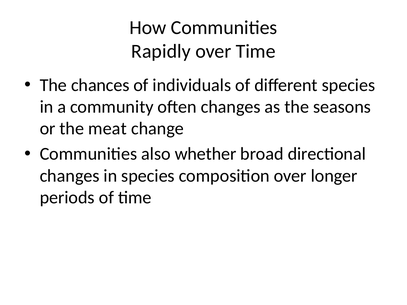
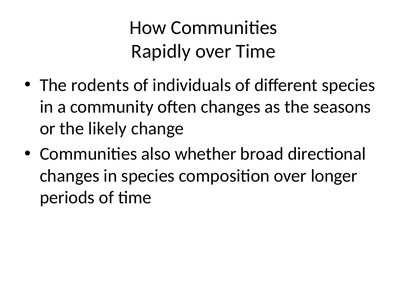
chances: chances -> rodents
meat: meat -> likely
